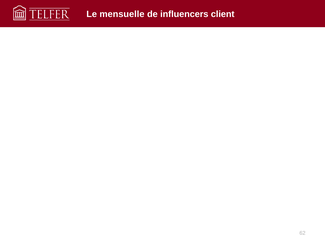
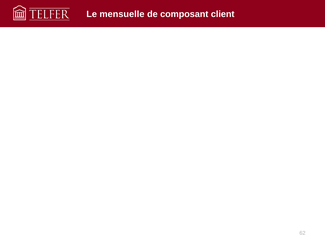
influencers: influencers -> composant
